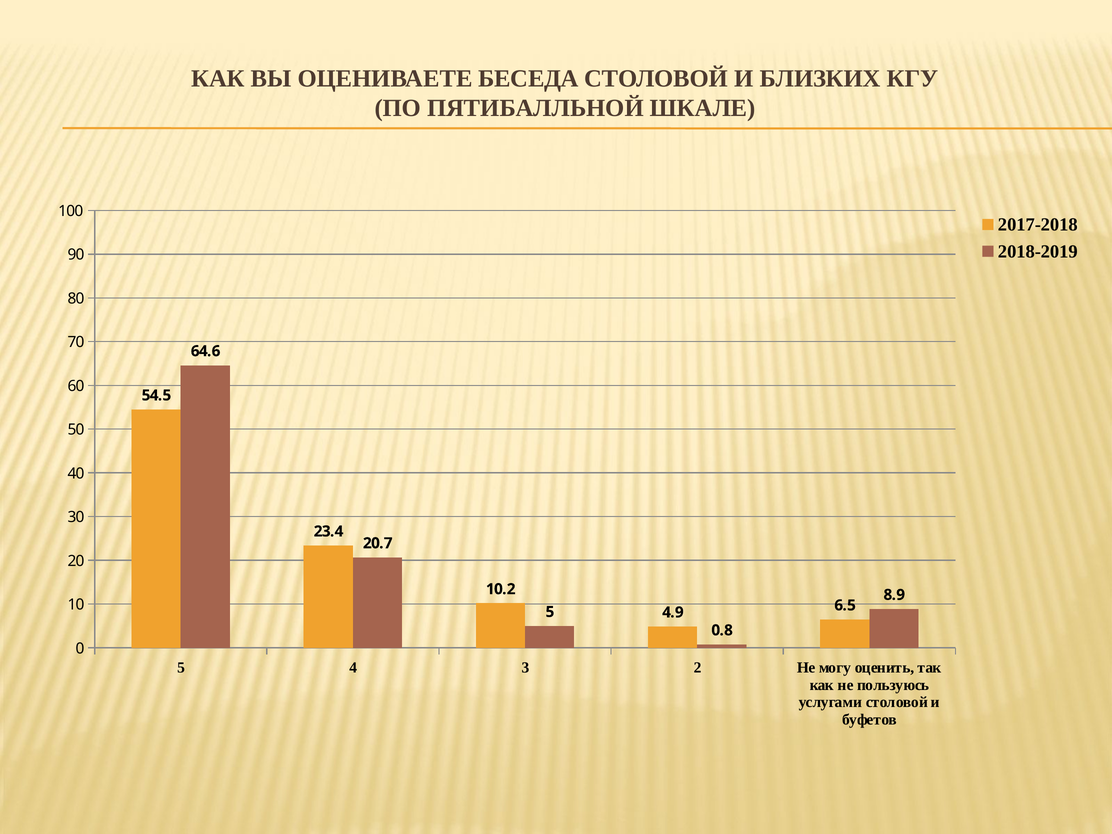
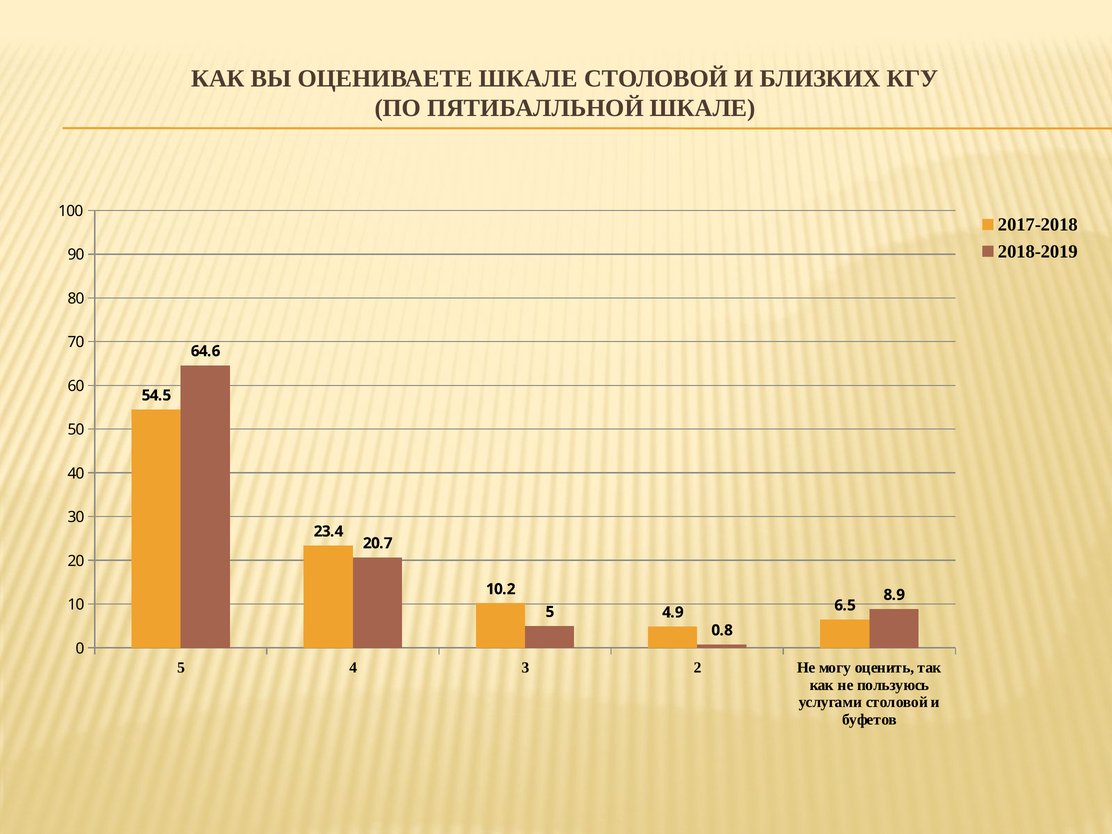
ОЦЕНИВАЕТЕ БЕСЕДА: БЕСЕДА -> ШКАЛЕ
